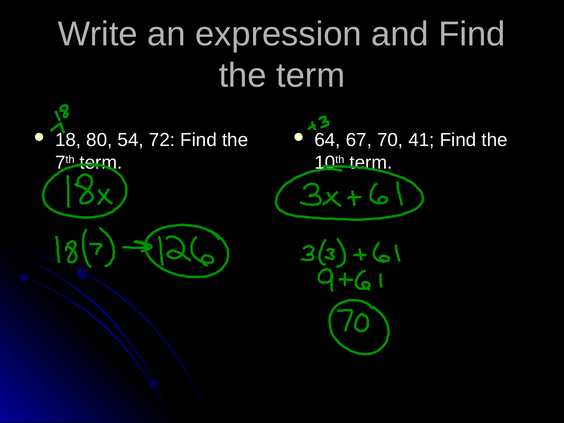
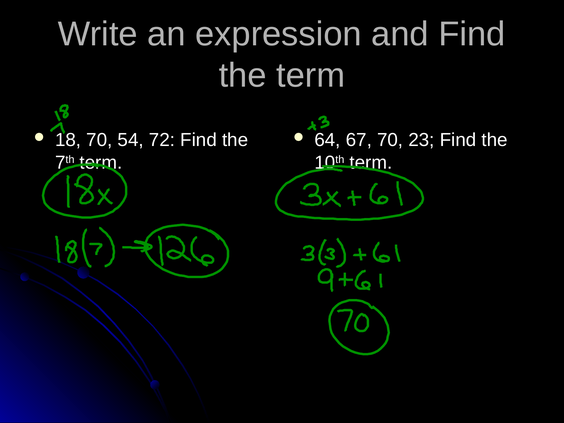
80 at (99, 140): 80 -> 70
41: 41 -> 23
